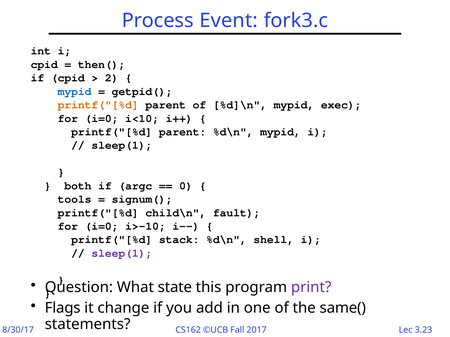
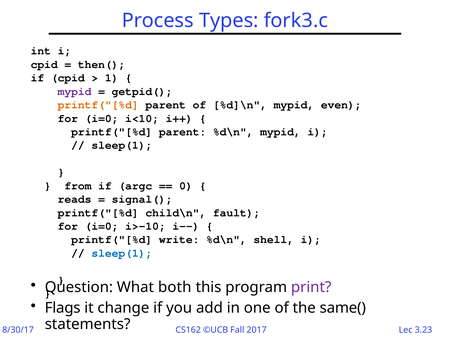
Event: Event -> Types
2: 2 -> 1
mypid at (75, 91) colour: blue -> purple
exec: exec -> even
both: both -> from
tools: tools -> reads
signum(: signum( -> signal(
stack: stack -> write
sleep(1 at (122, 253) colour: purple -> blue
state: state -> both
